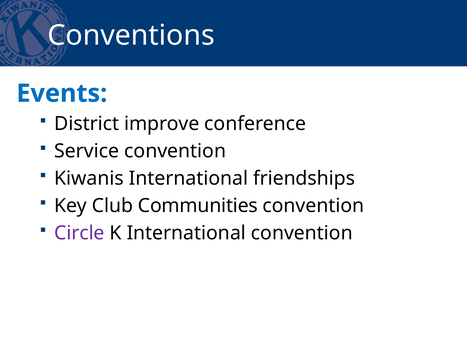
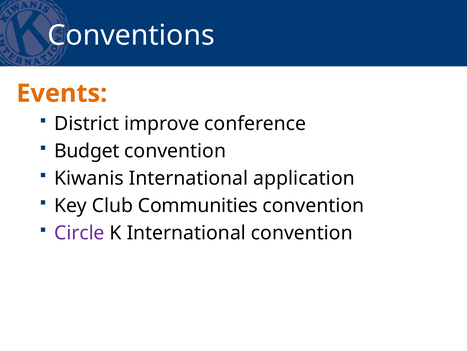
Events colour: blue -> orange
Service: Service -> Budget
friendships: friendships -> application
